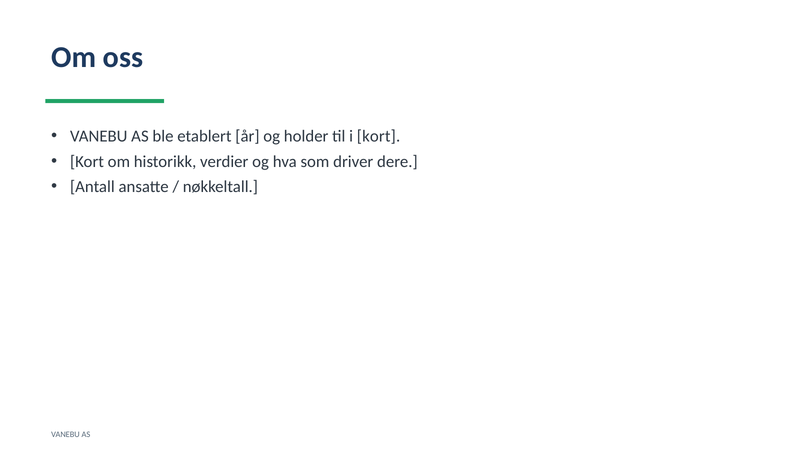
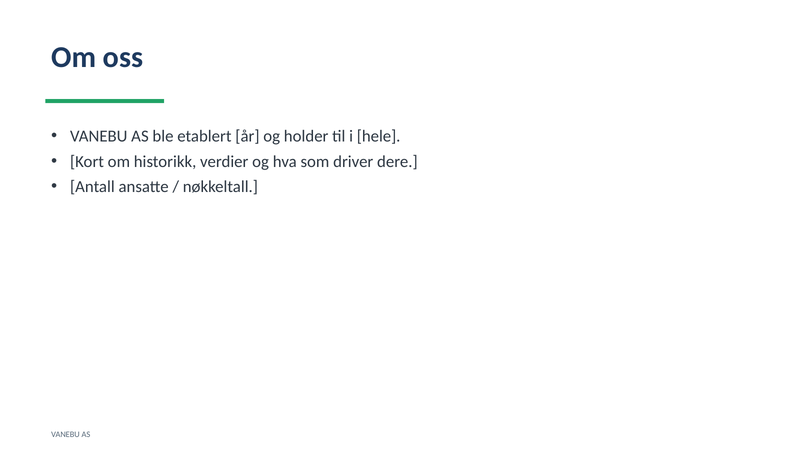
i kort: kort -> hele
